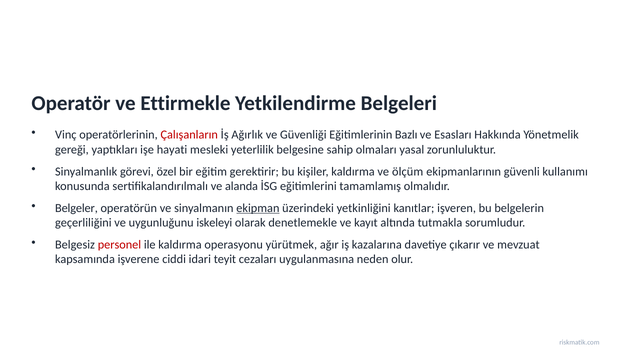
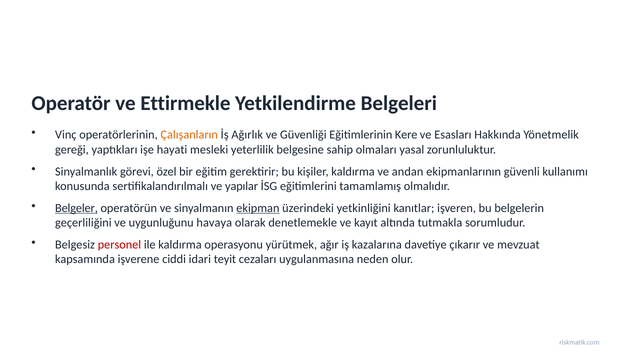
Çalışanların colour: red -> orange
Bazlı: Bazlı -> Kere
ölçüm: ölçüm -> andan
alanda: alanda -> yapılar
Belgeler underline: none -> present
iskeleyi: iskeleyi -> havaya
